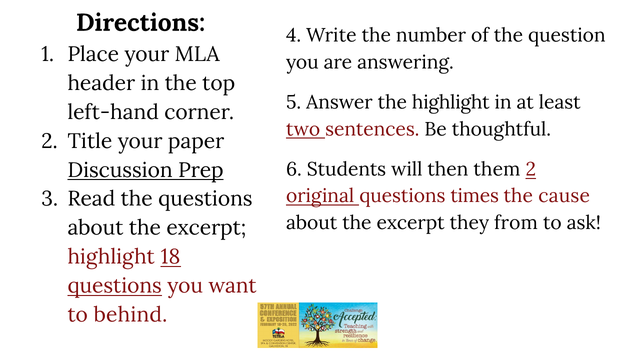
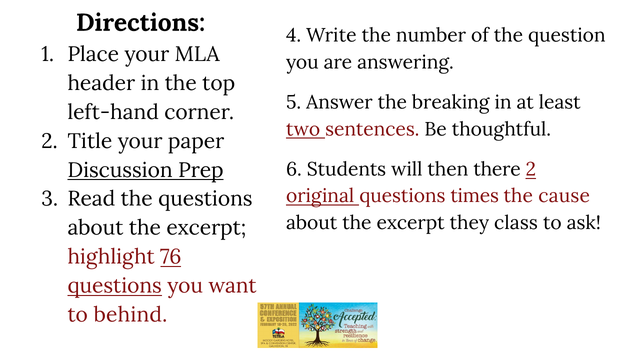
the highlight: highlight -> breaking
them: them -> there
from: from -> class
18: 18 -> 76
